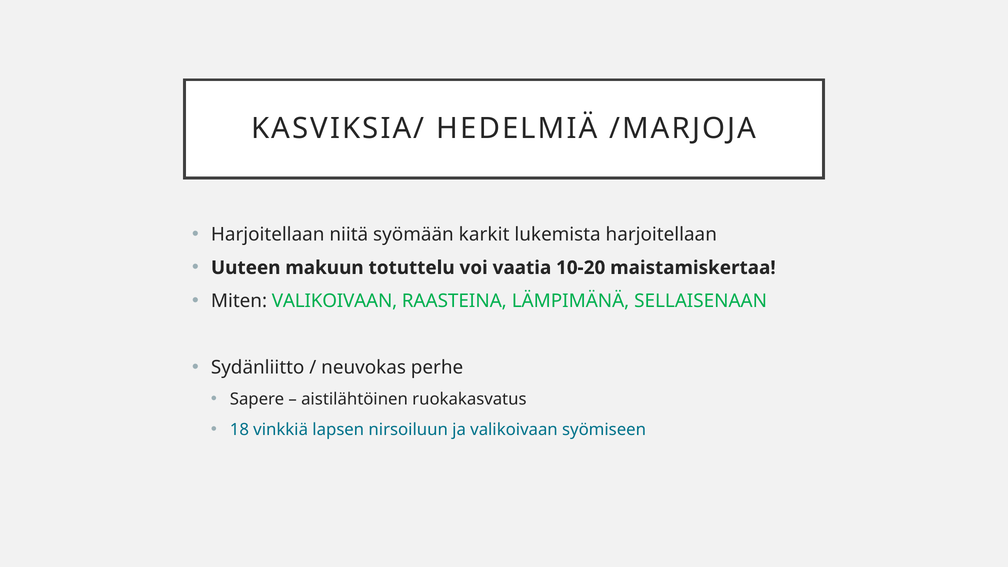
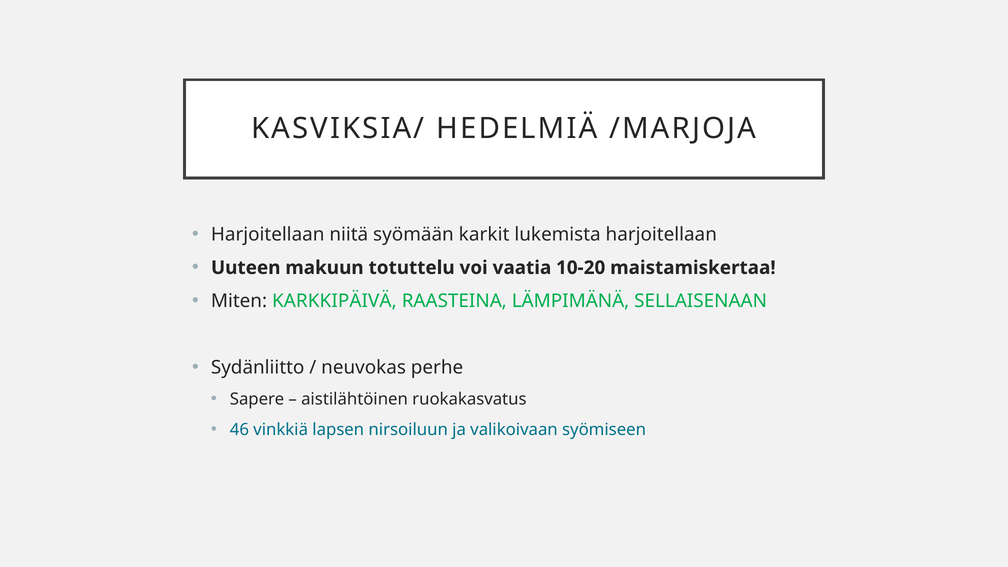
Miten VALIKOIVAAN: VALIKOIVAAN -> KARKKIPÄIVÄ
18: 18 -> 46
